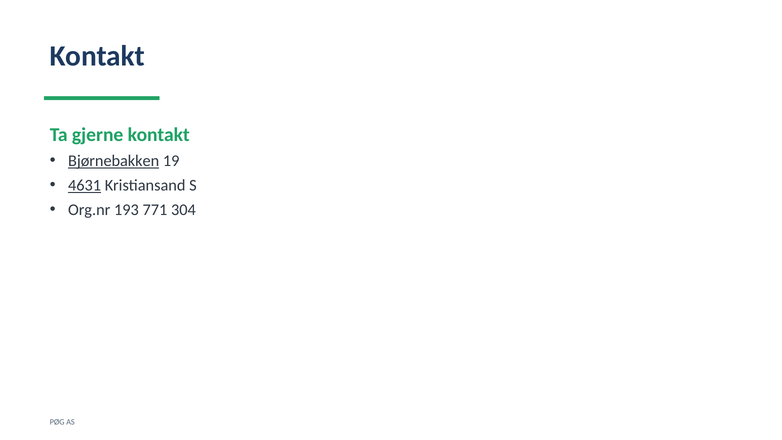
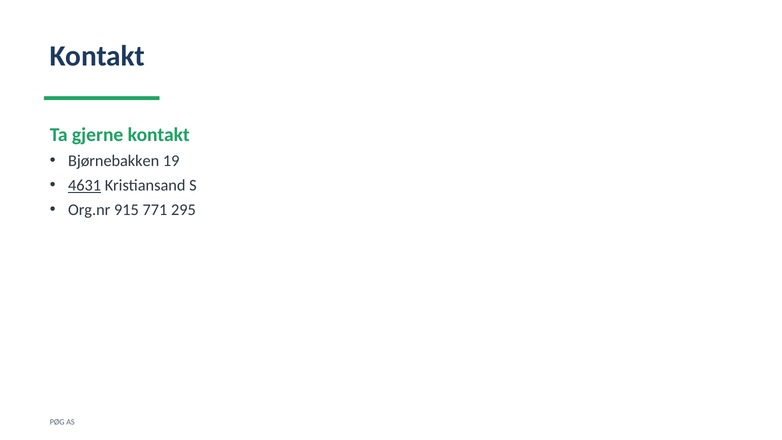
Bjørnebakken underline: present -> none
193: 193 -> 915
304: 304 -> 295
